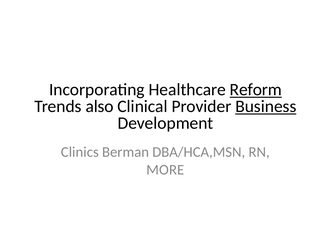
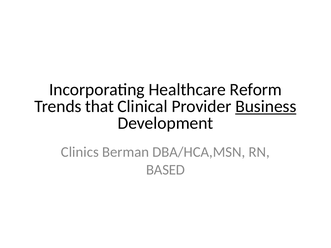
Reform underline: present -> none
also: also -> that
MORE: MORE -> BASED
